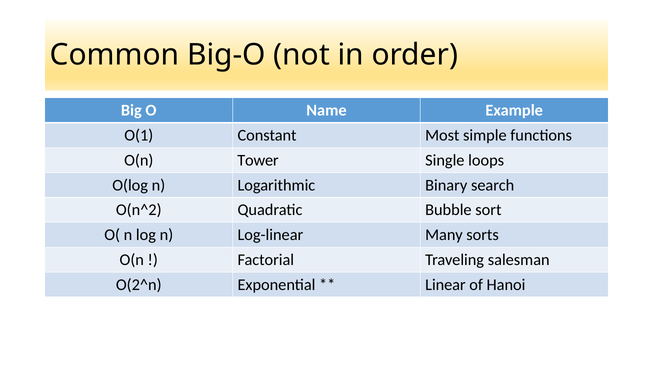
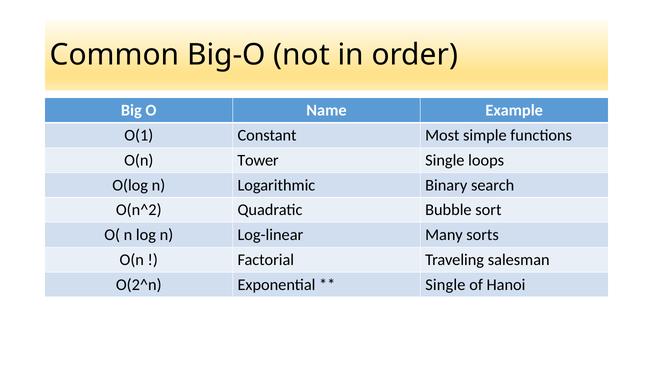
Linear at (445, 284): Linear -> Single
